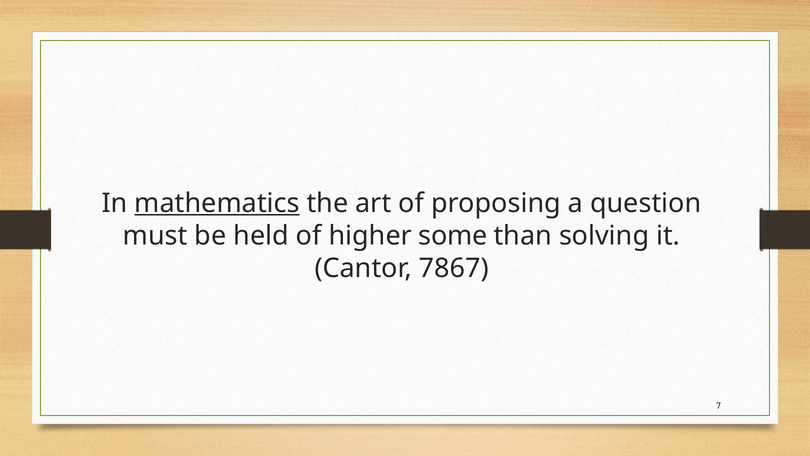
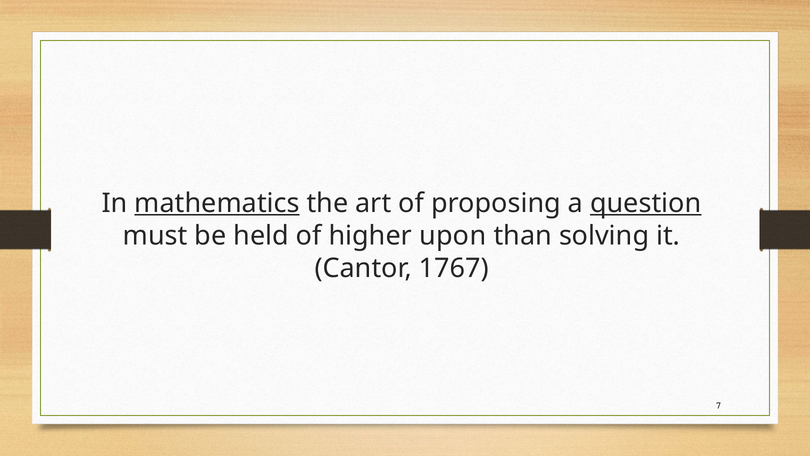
question underline: none -> present
some: some -> upon
7867: 7867 -> 1767
